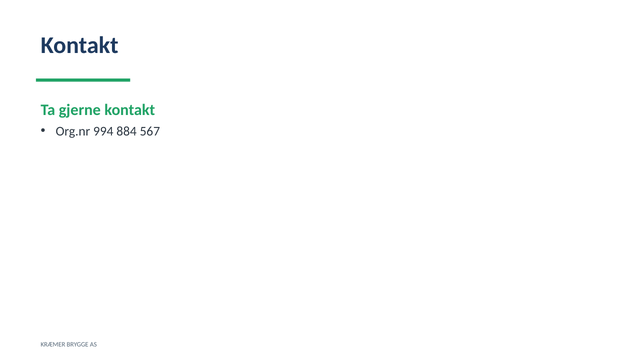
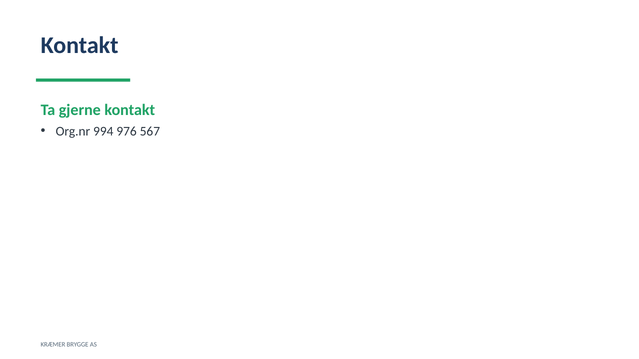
884: 884 -> 976
